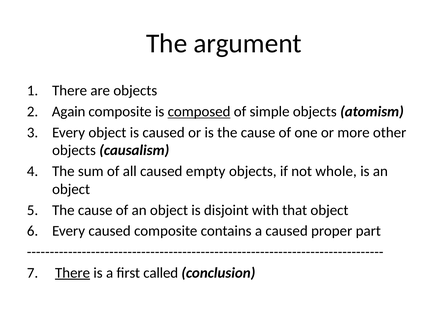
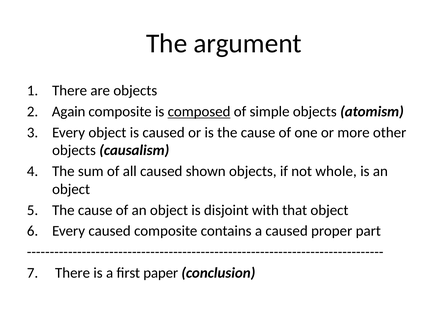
empty: empty -> shown
There at (73, 273) underline: present -> none
called: called -> paper
